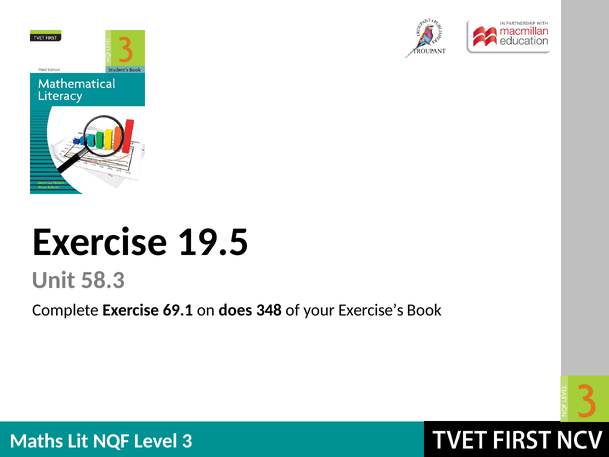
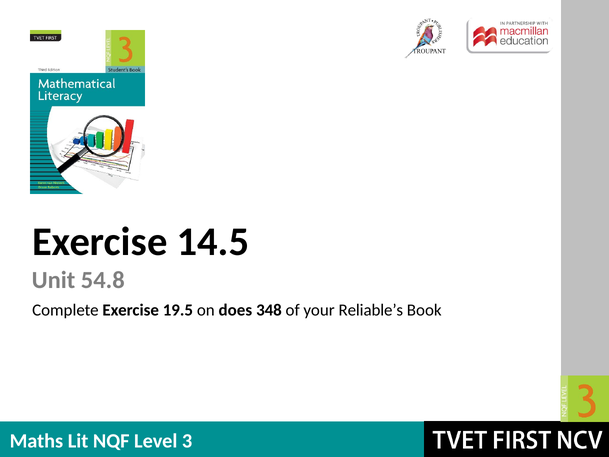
19.5: 19.5 -> 14.5
58.3: 58.3 -> 54.8
69.1: 69.1 -> 19.5
Exercise’s: Exercise’s -> Reliable’s
